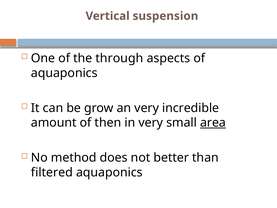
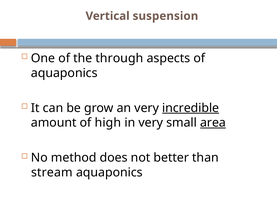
incredible underline: none -> present
then: then -> high
filtered: filtered -> stream
